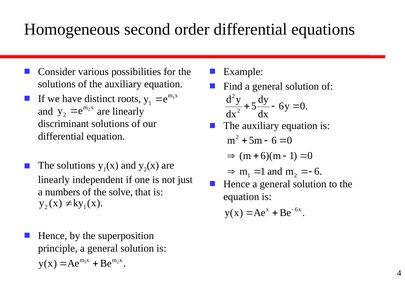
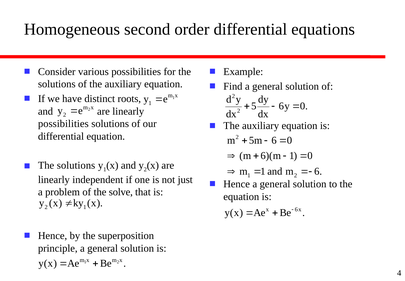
discriminant at (63, 123): discriminant -> possibilities
numbers: numbers -> problem
